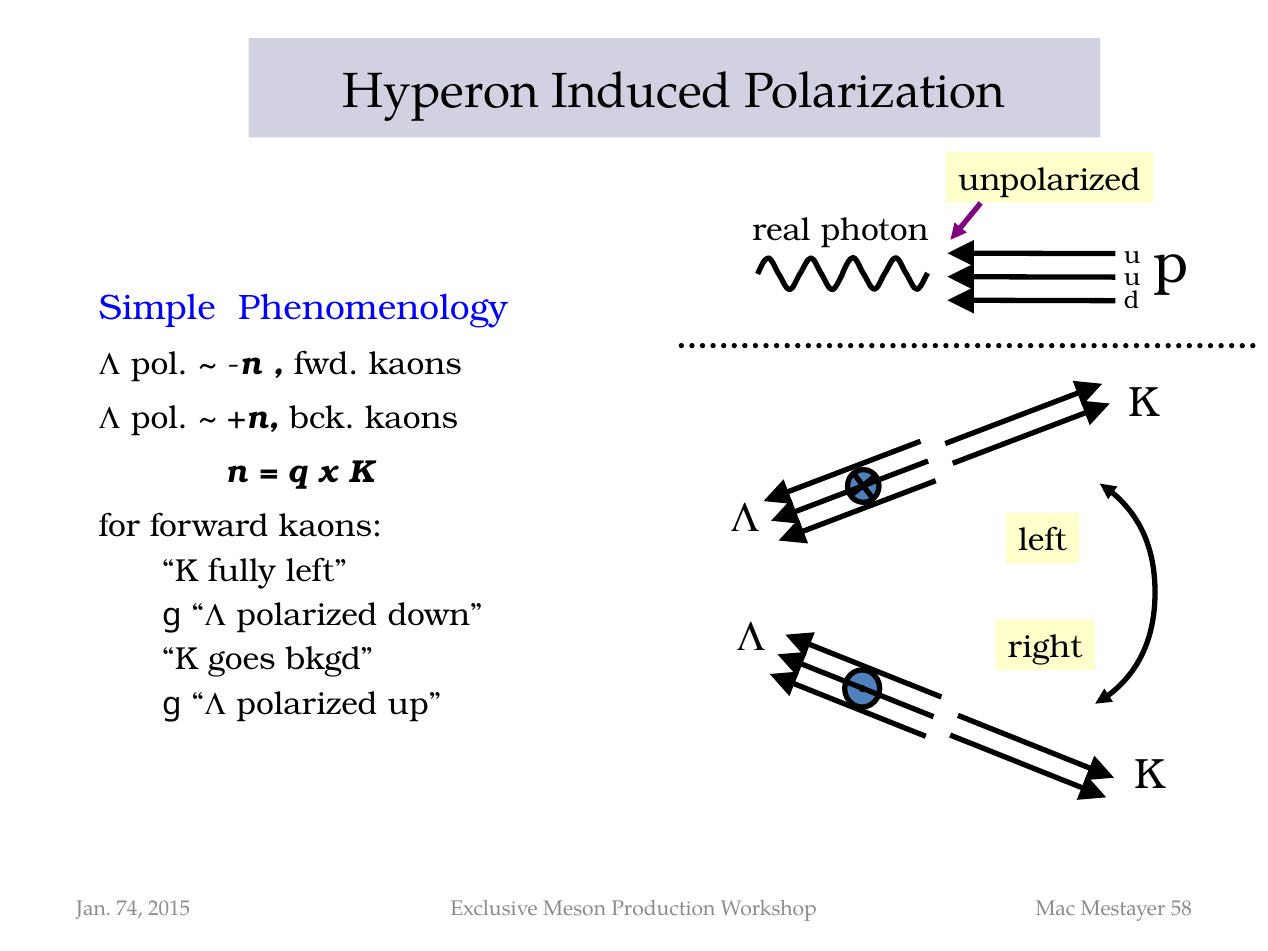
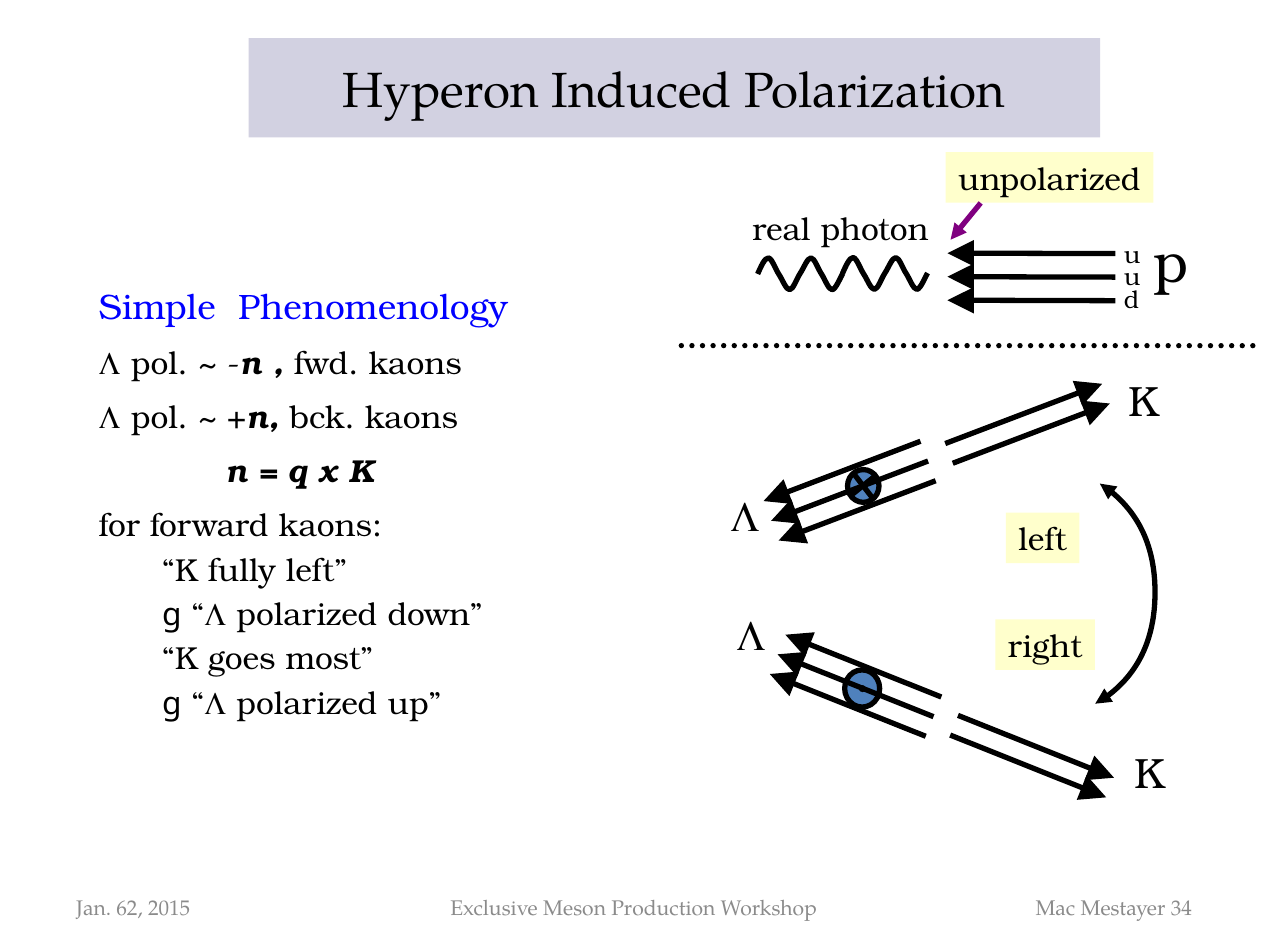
bkgd: bkgd -> most
74: 74 -> 62
58: 58 -> 34
